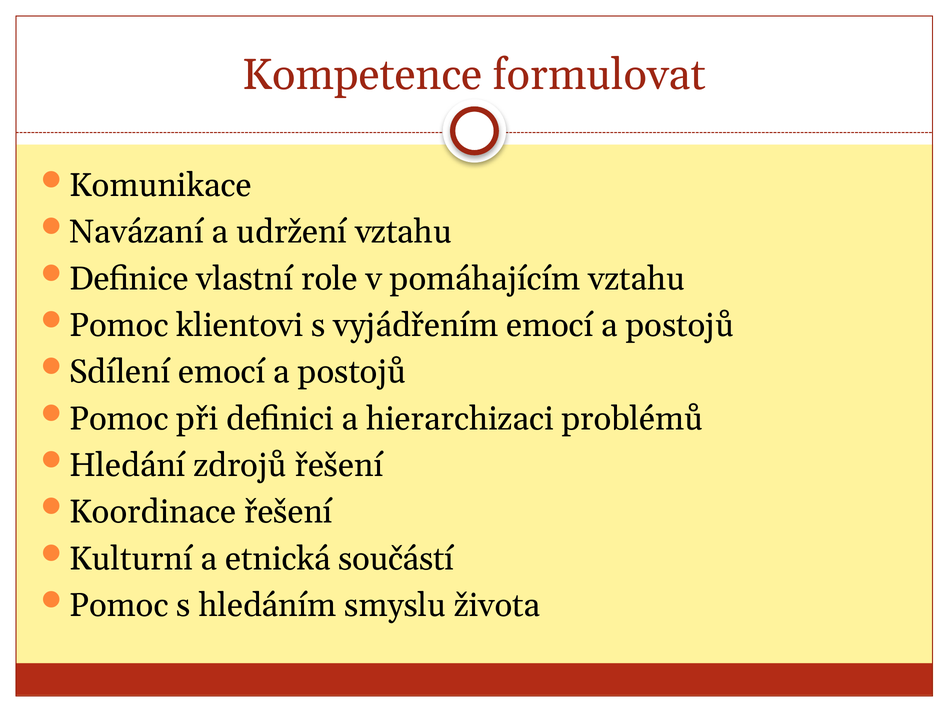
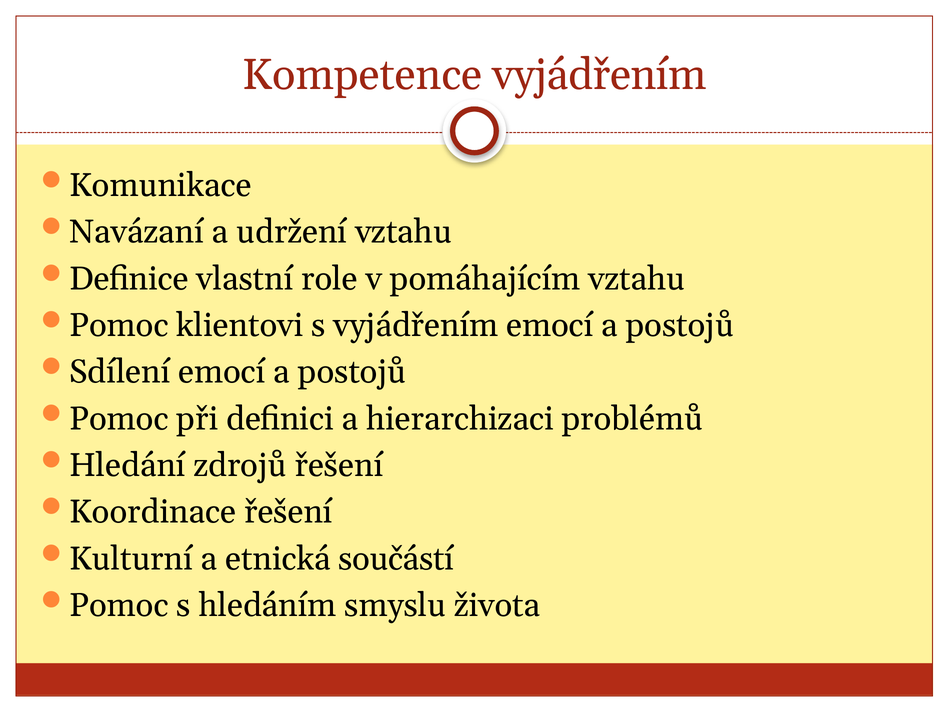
Kompetence formulovat: formulovat -> vyjádřením
